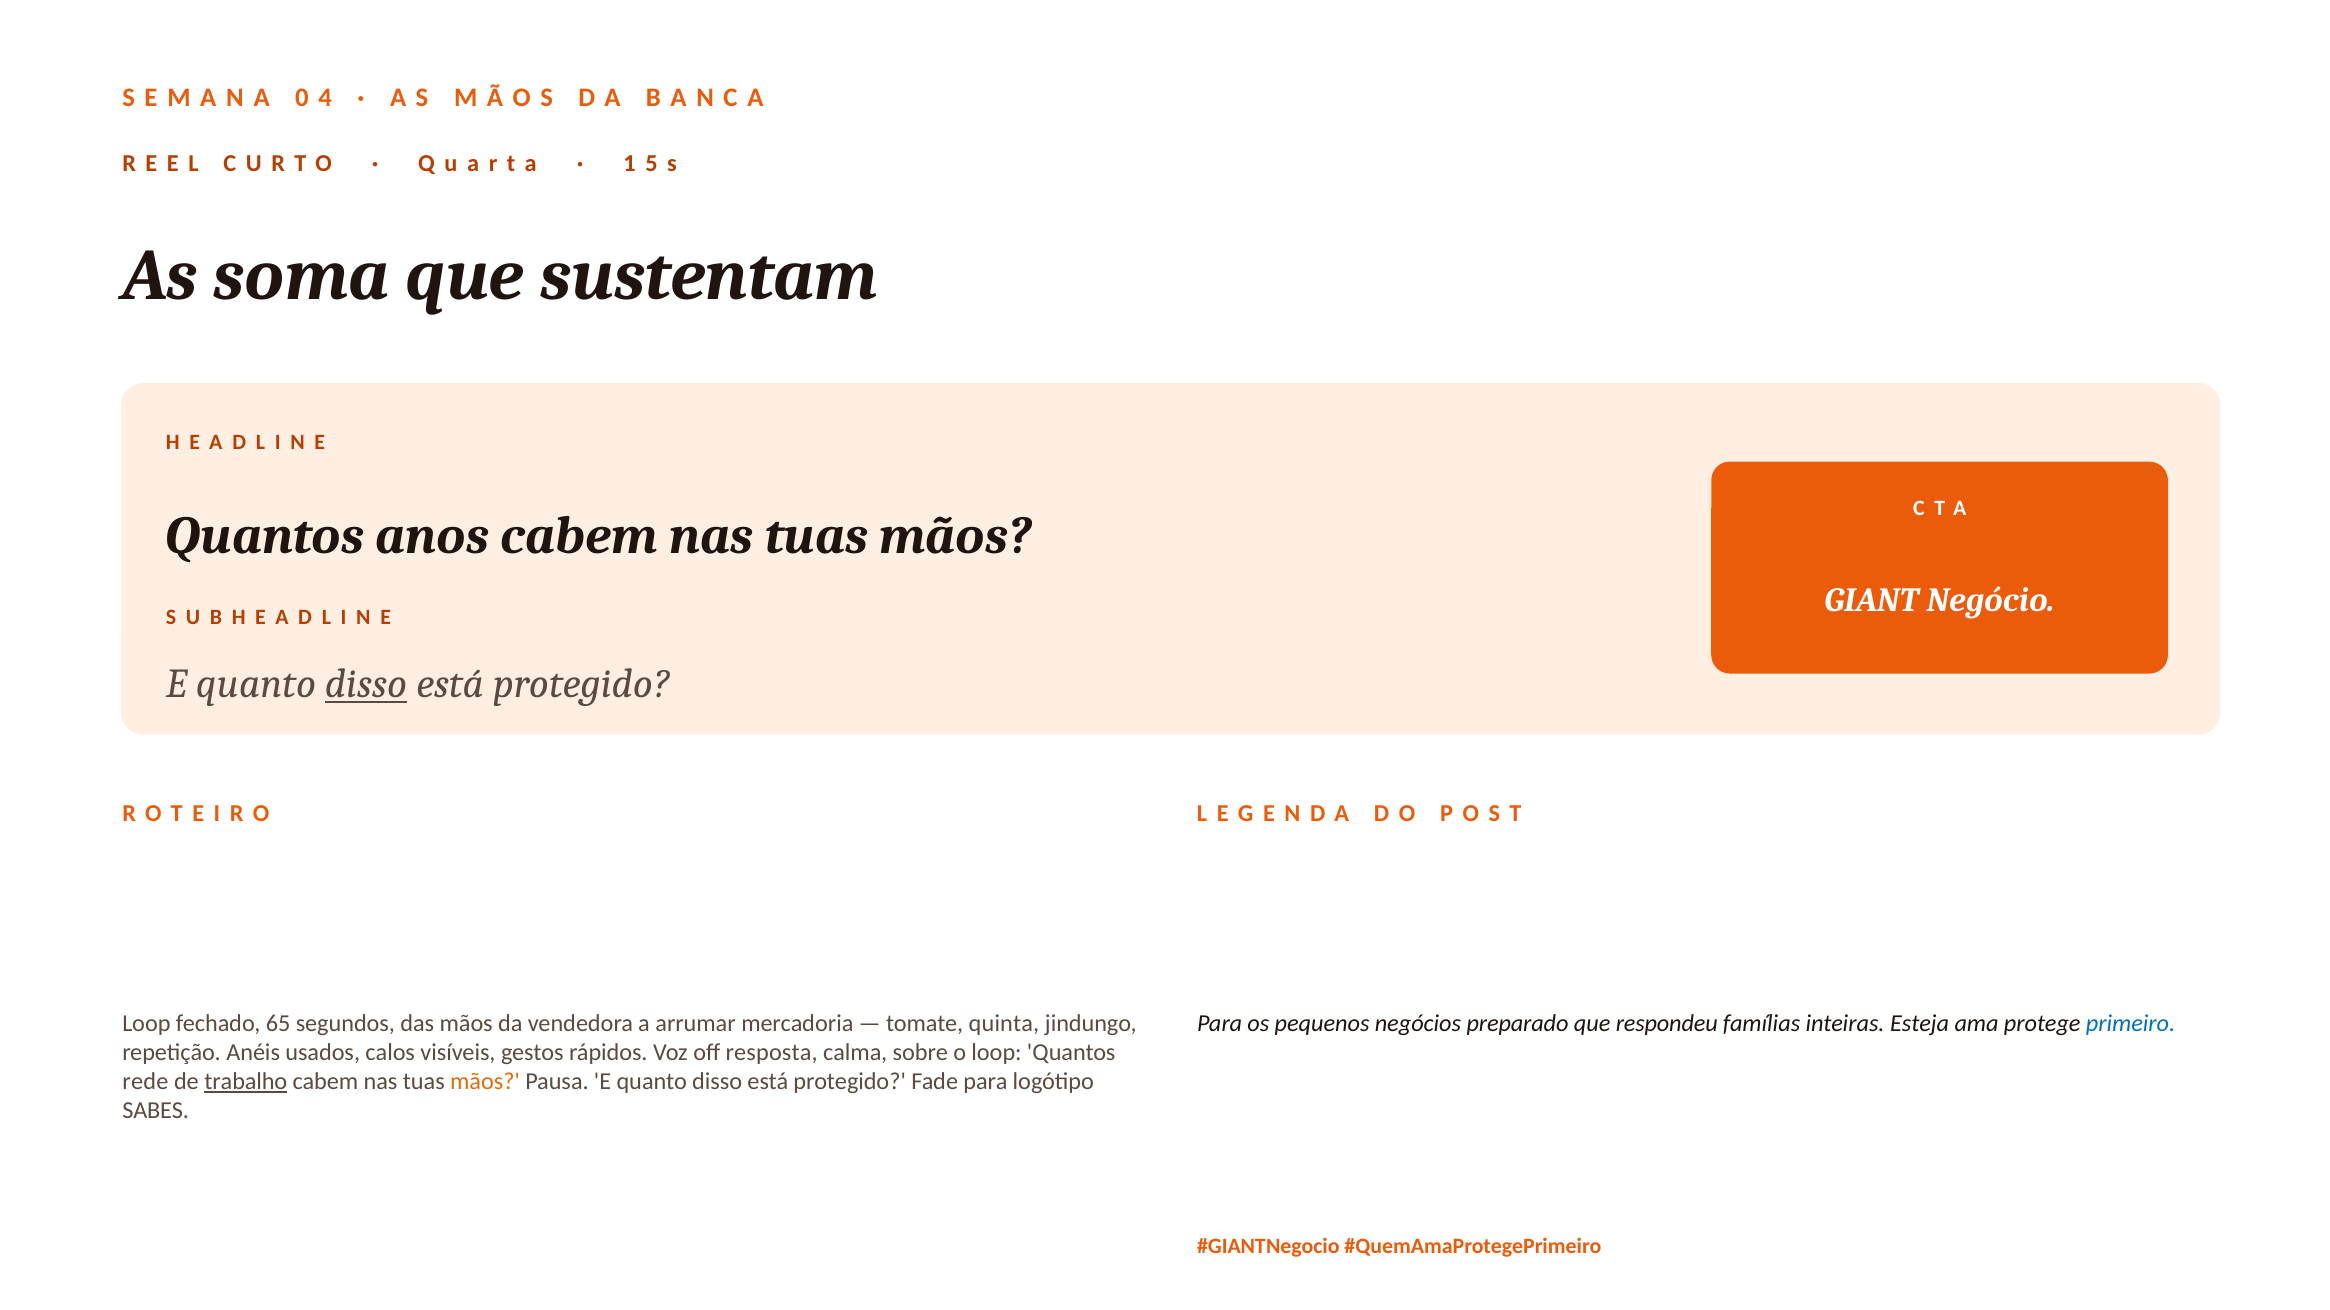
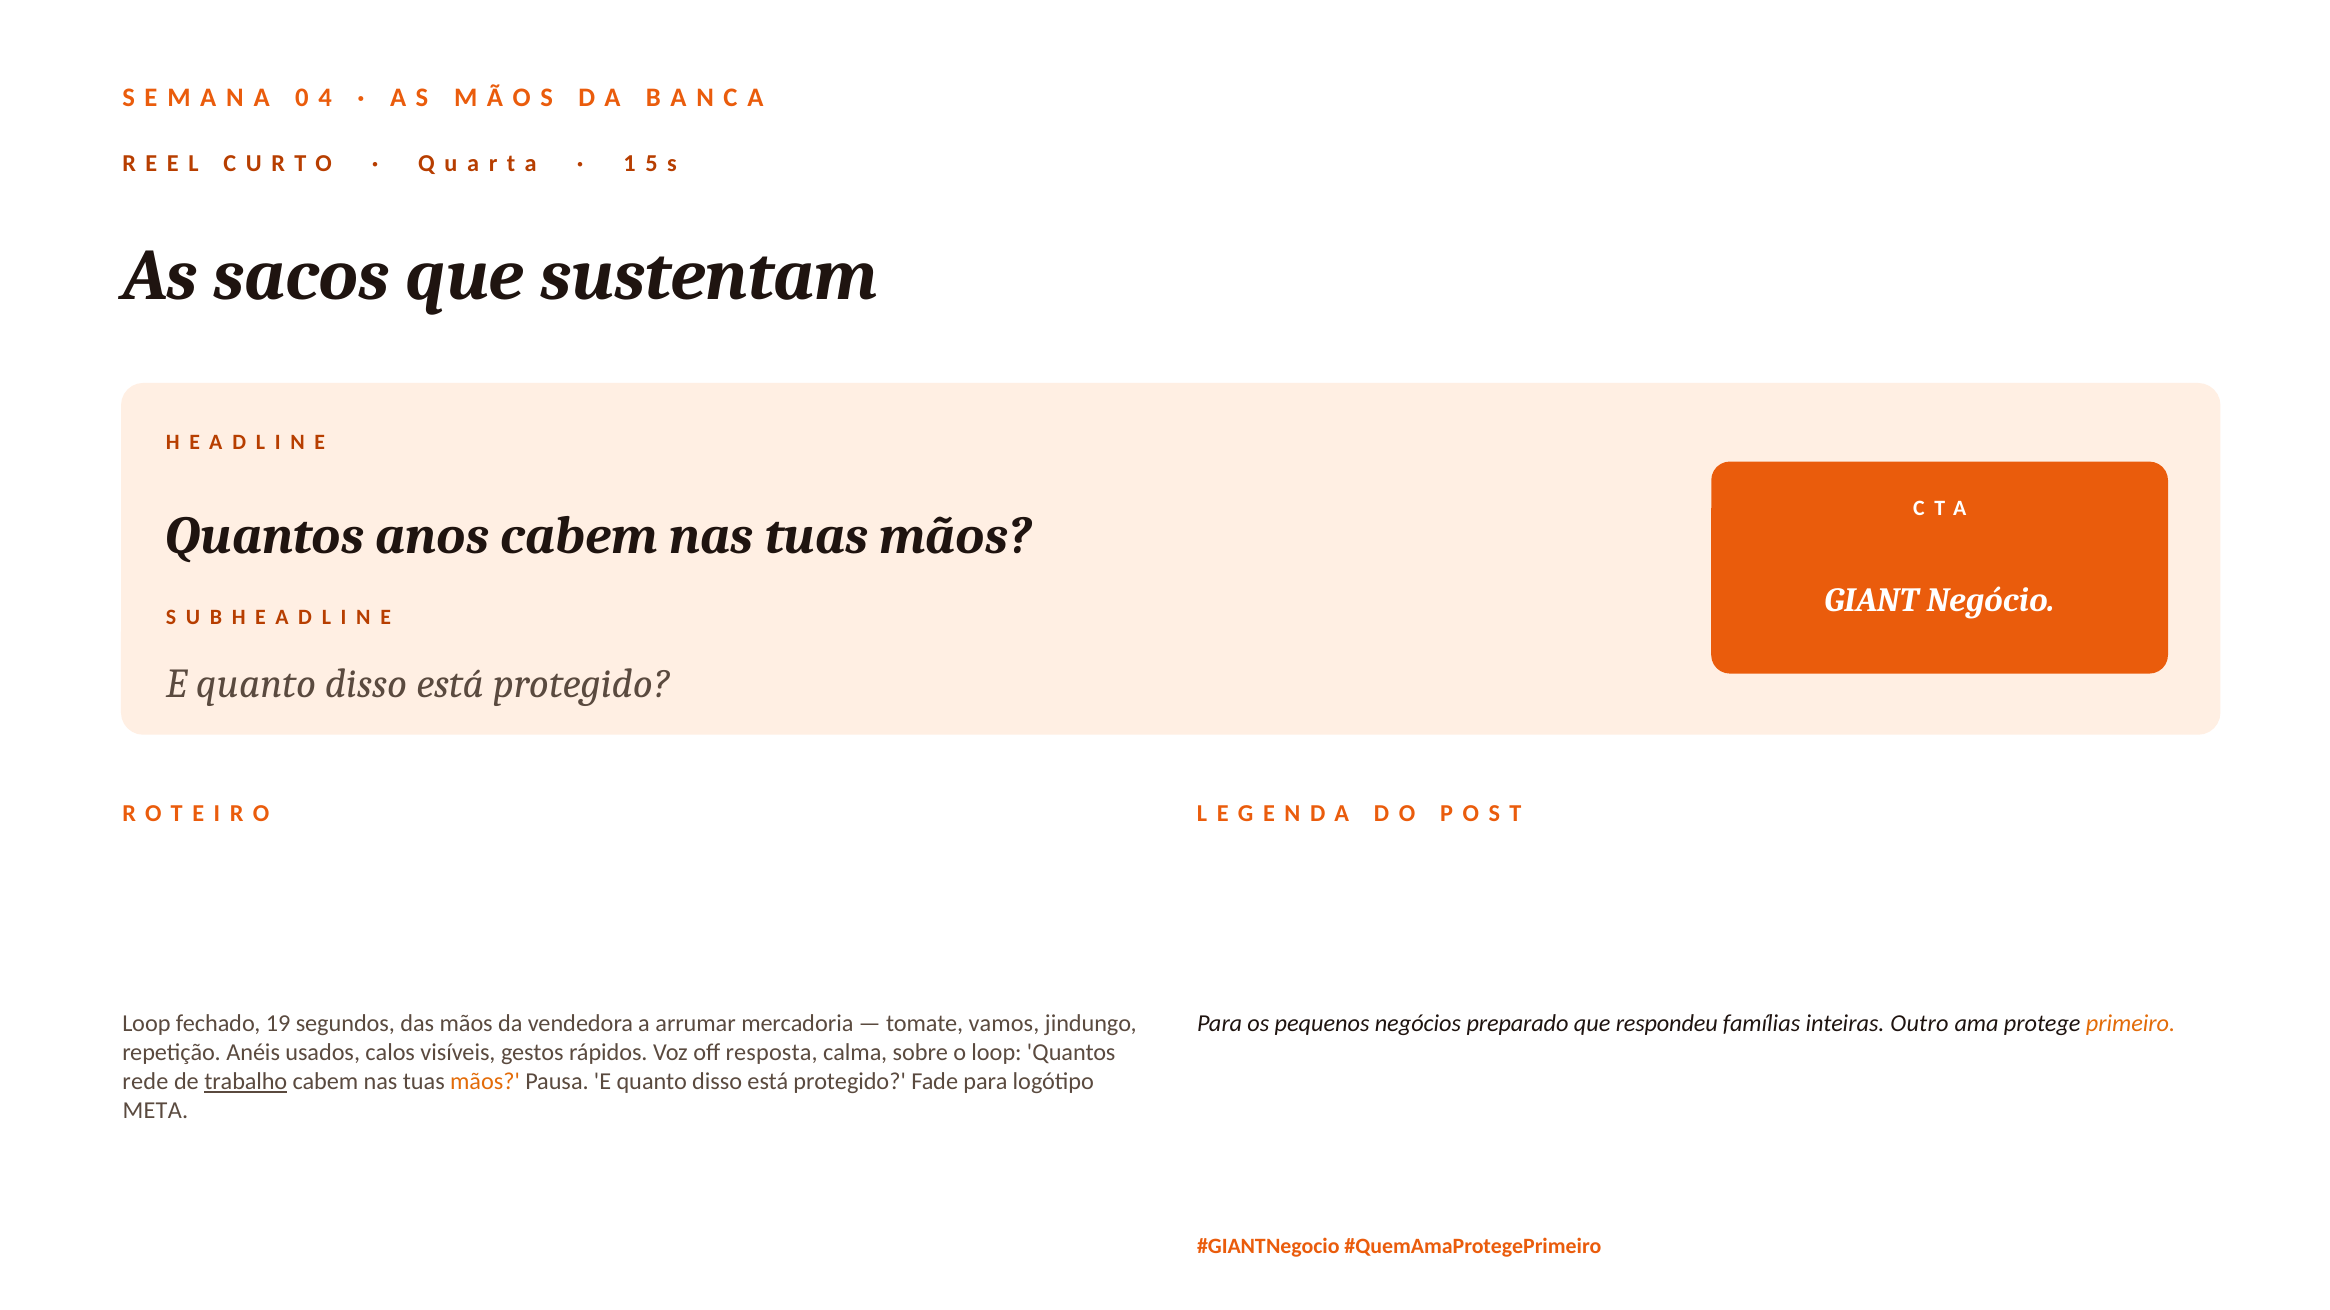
soma: soma -> sacos
disso at (366, 684) underline: present -> none
65: 65 -> 19
quinta: quinta -> vamos
Esteja: Esteja -> Outro
primeiro colour: blue -> orange
SABES: SABES -> META
